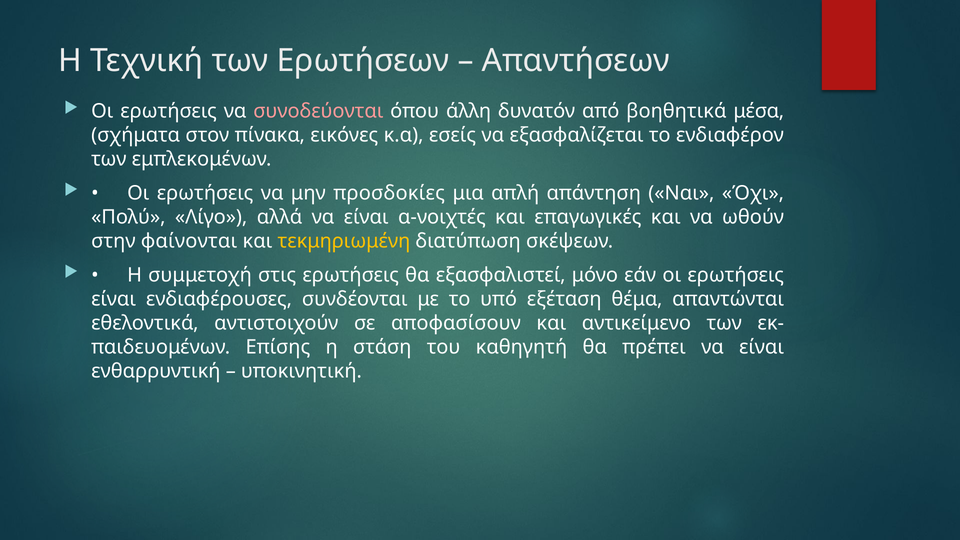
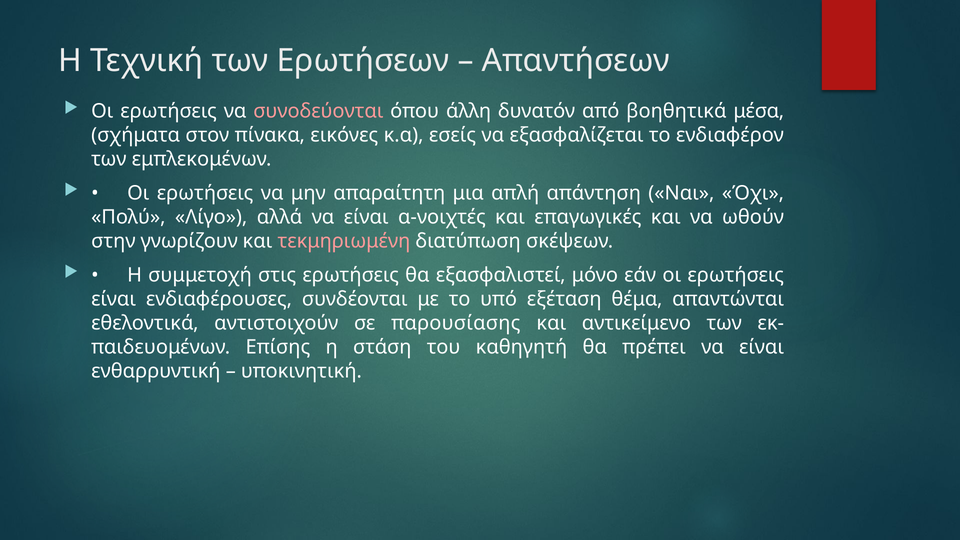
προσδοκίες: προσδοκίες -> απαραίτητη
φαίνονται: φαίνονται -> γνωρίζουν
τεκμηριωμένη colour: yellow -> pink
αποφασίσουν: αποφασίσουν -> παρουσίασης
